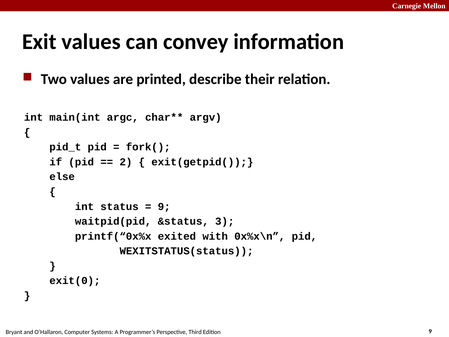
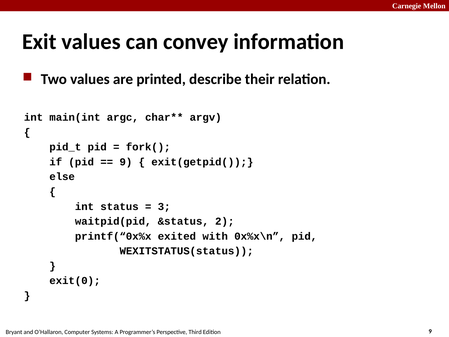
2 at (126, 162): 2 -> 9
9 at (164, 206): 9 -> 3
3: 3 -> 2
